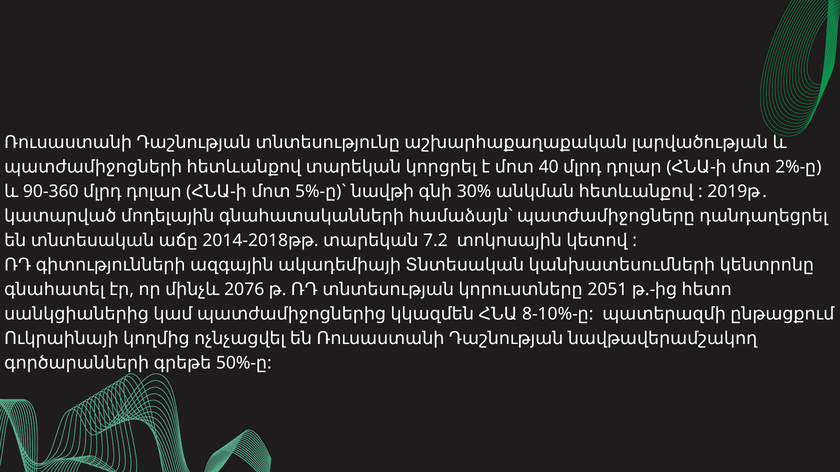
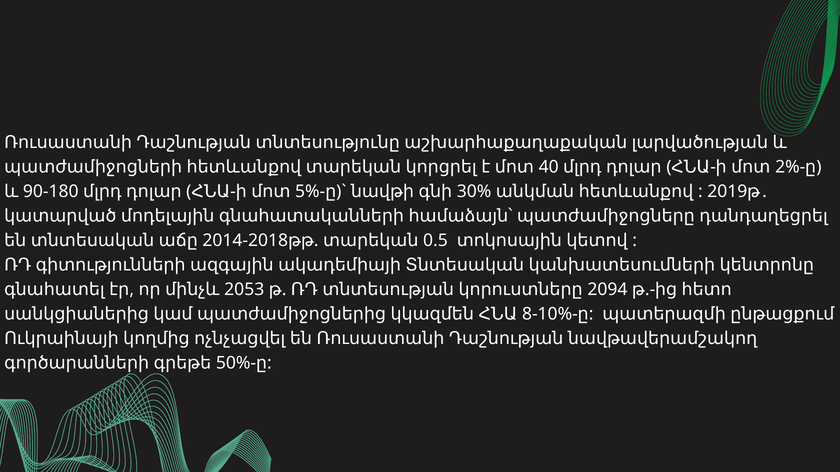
90-360: 90-360 -> 90-180
7.2: 7.2 -> 0.5
2076: 2076 -> 2053
2051: 2051 -> 2094
